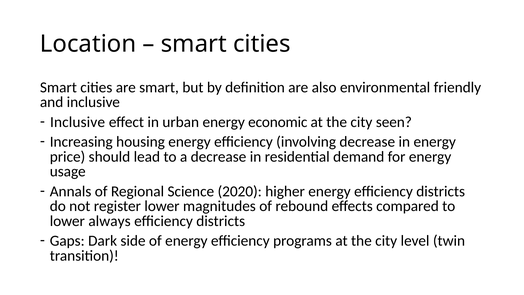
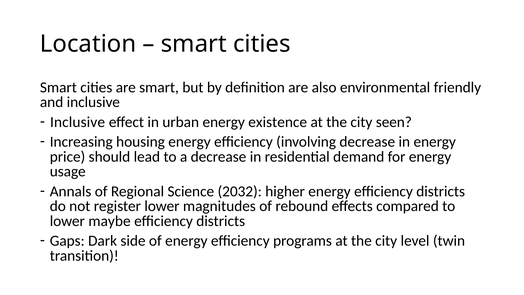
economic: economic -> existence
2020: 2020 -> 2032
always: always -> maybe
